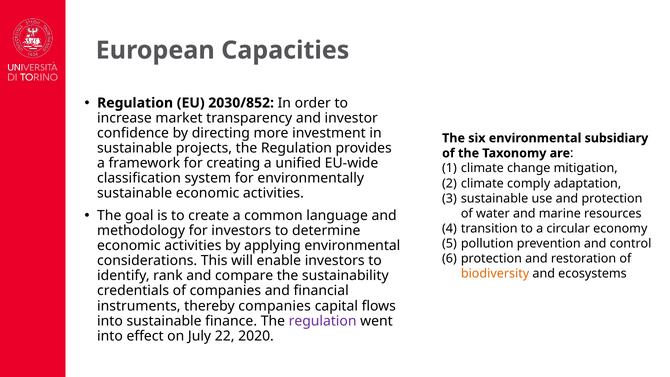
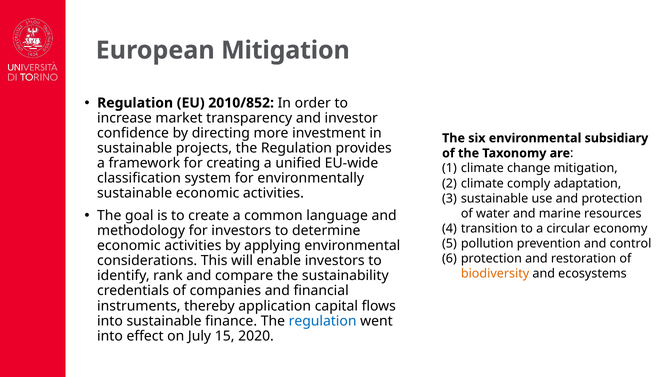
European Capacities: Capacities -> Mitigation
2030/852: 2030/852 -> 2010/852
thereby companies: companies -> application
regulation at (323, 321) colour: purple -> blue
22: 22 -> 15
